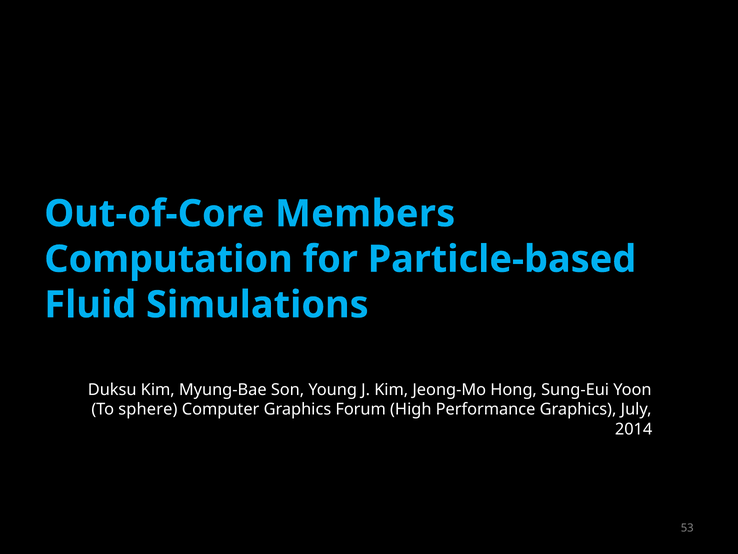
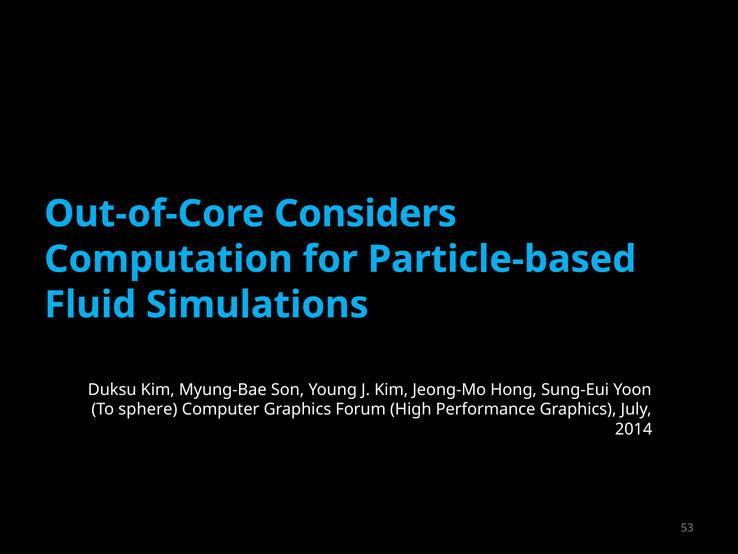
Members: Members -> Considers
